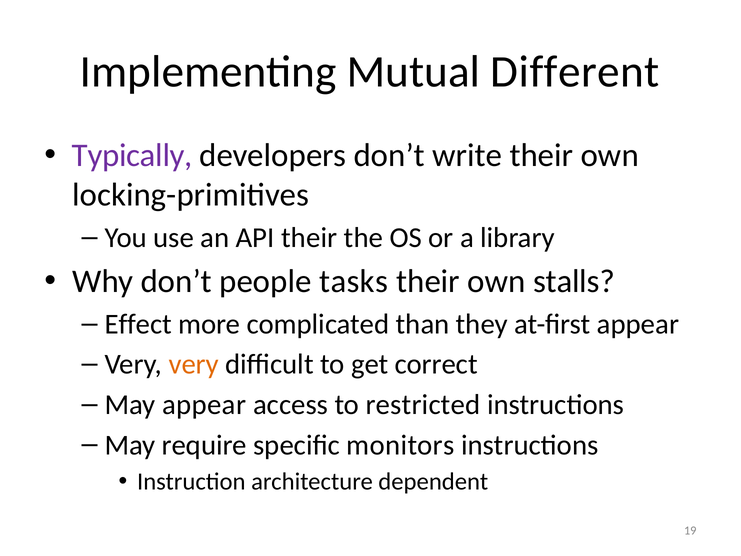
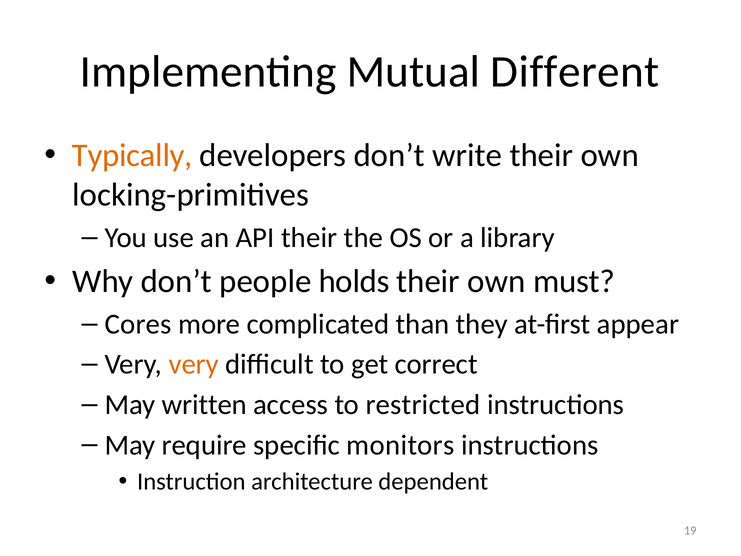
Typically colour: purple -> orange
tasks: tasks -> holds
stalls: stalls -> must
Effect: Effect -> Cores
May appear: appear -> written
